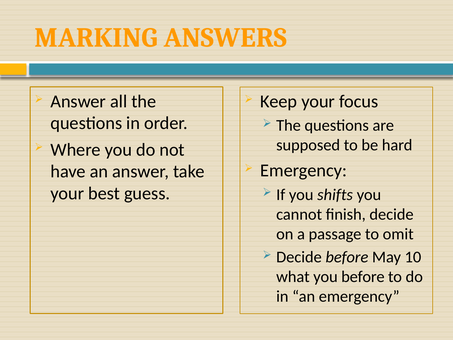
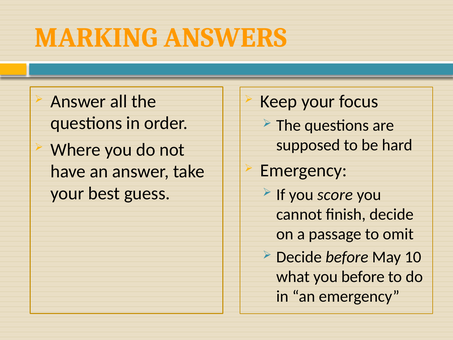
shifts: shifts -> score
